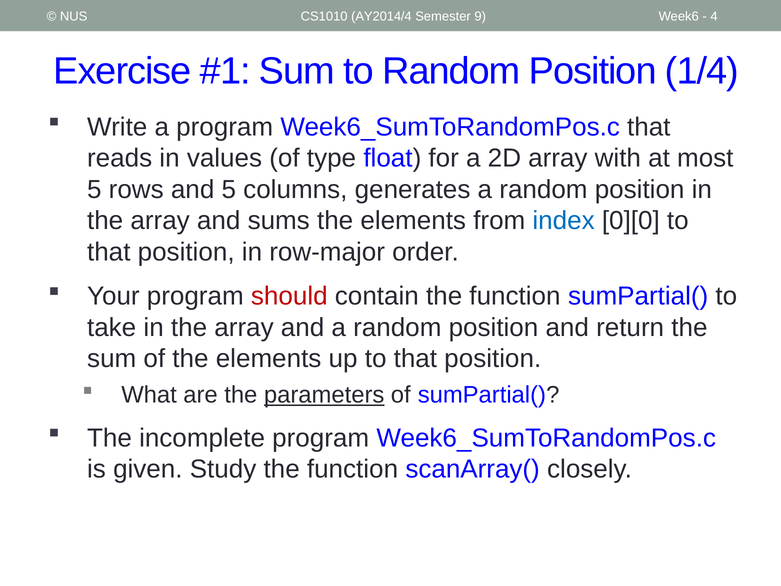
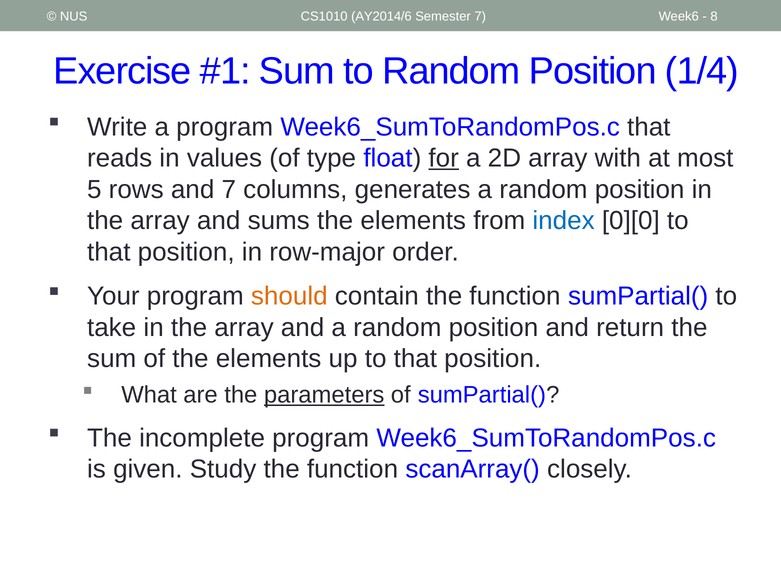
AY2014/4: AY2014/4 -> AY2014/6
Semester 9: 9 -> 7
4: 4 -> 8
for underline: none -> present
and 5: 5 -> 7
should colour: red -> orange
